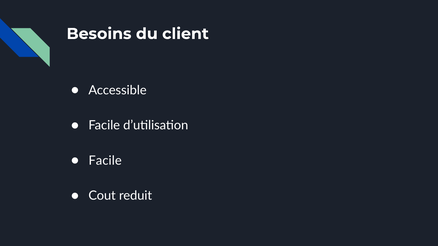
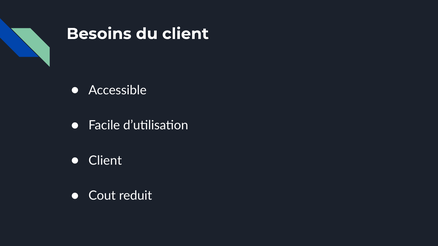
Facile at (105, 161): Facile -> Client
